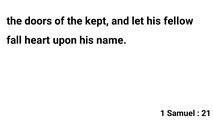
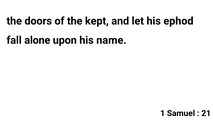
fellow: fellow -> ephod
heart: heart -> alone
